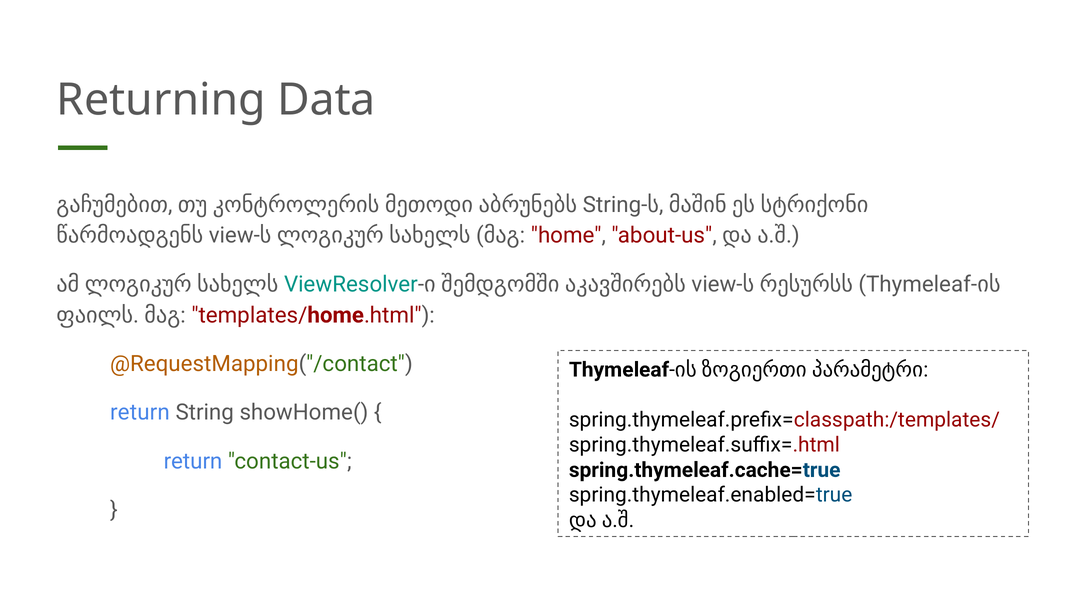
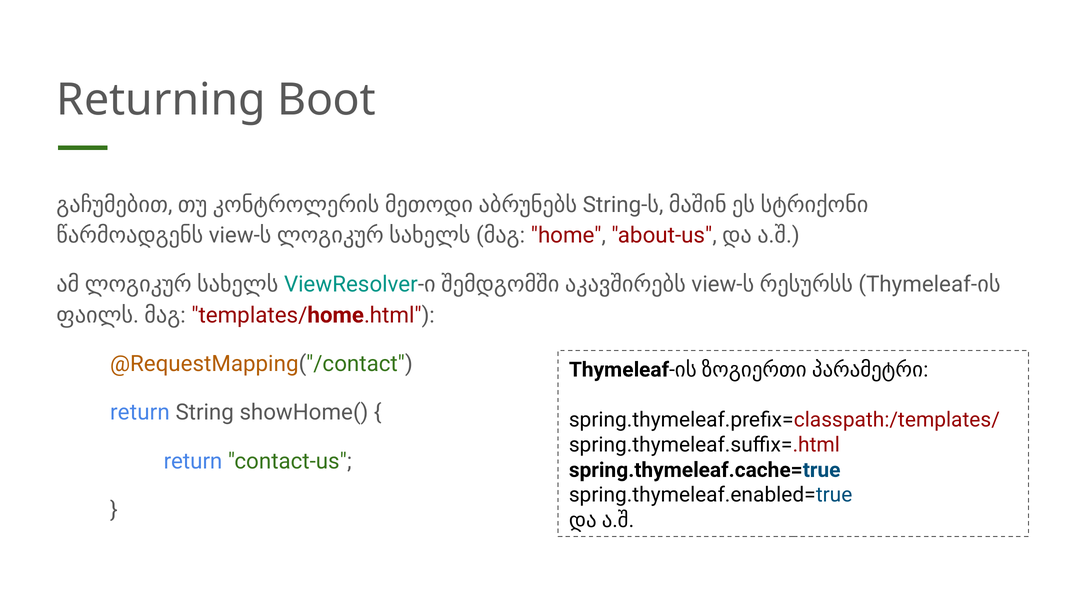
Data: Data -> Boot
